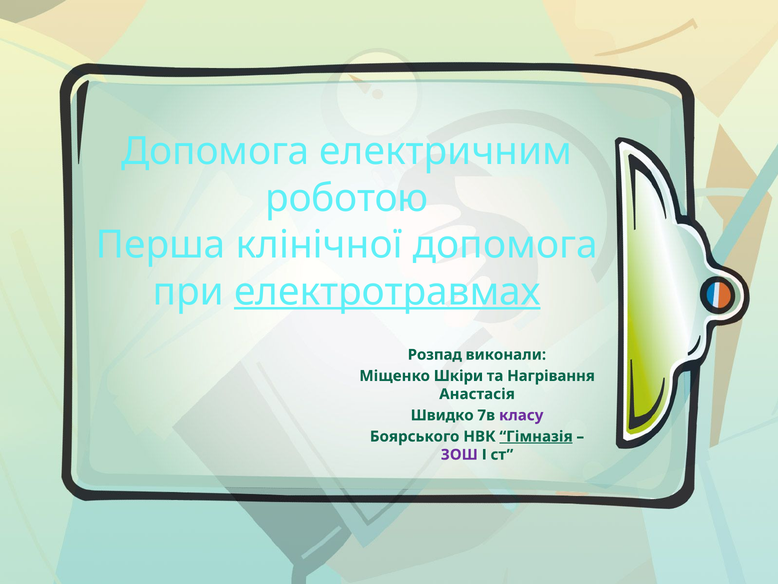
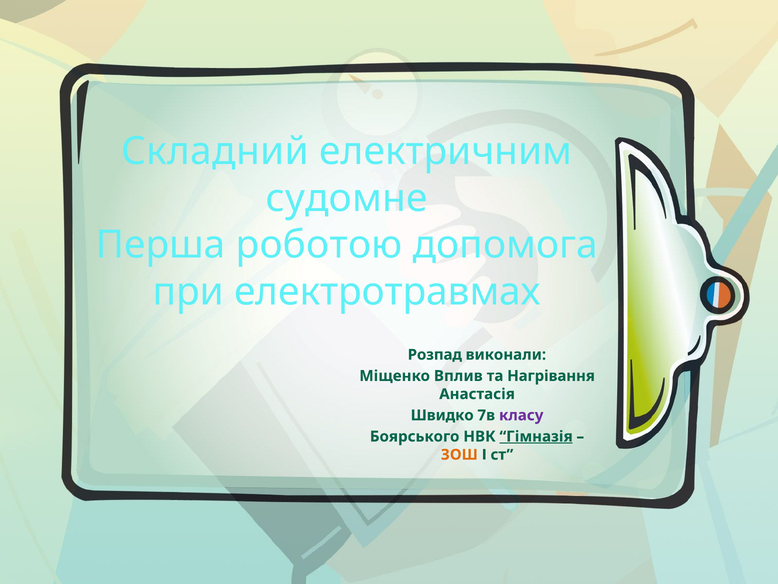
Допомога at (215, 151): Допомога -> Складний
роботою: роботою -> судомне
клінічної: клінічної -> роботою
електротравмах underline: present -> none
Шкіри: Шкіри -> Вплив
ЗОШ colour: purple -> orange
